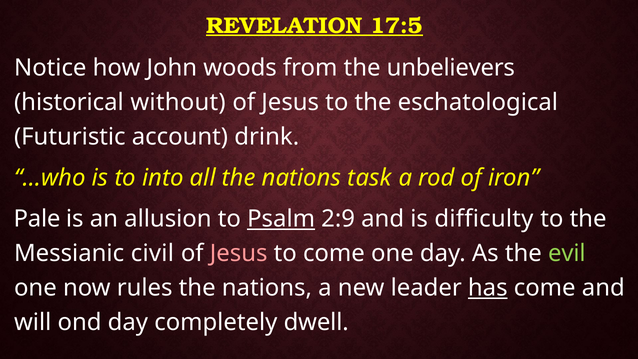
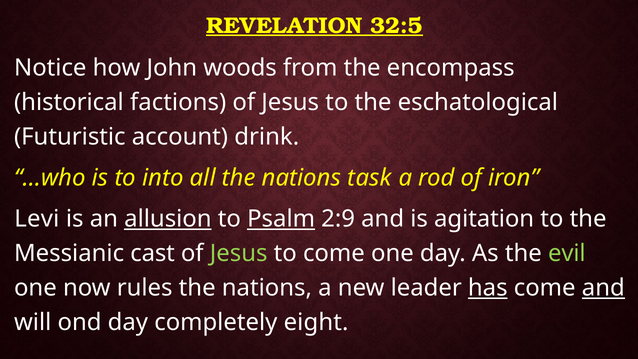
17:5: 17:5 -> 32:5
unbelievers: unbelievers -> encompass
without: without -> factions
Pale: Pale -> Levi
allusion underline: none -> present
difficulty: difficulty -> agitation
civil: civil -> cast
Jesus at (239, 253) colour: pink -> light green
and at (603, 288) underline: none -> present
dwell: dwell -> eight
